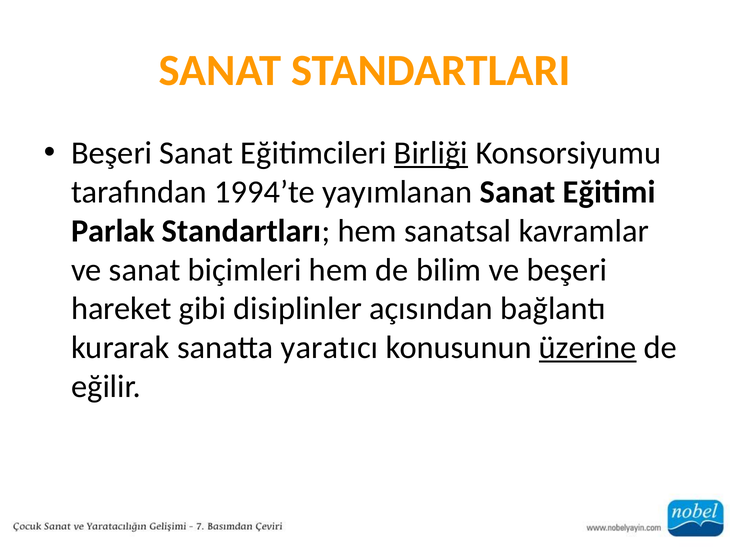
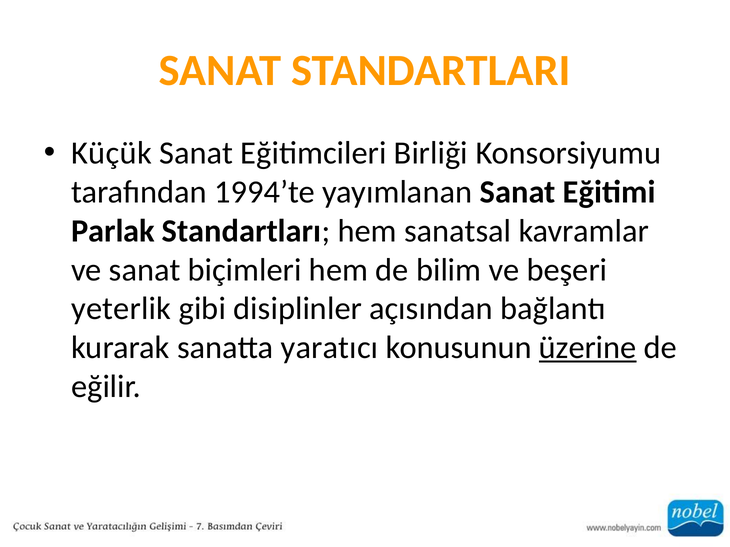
Beşeri at (112, 153): Beşeri -> Küçük
Birliği underline: present -> none
hareket: hareket -> yeterlik
